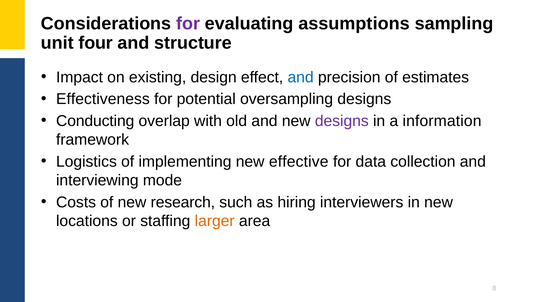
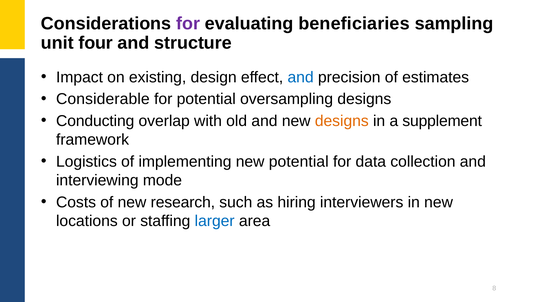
assumptions: assumptions -> beneficiaries
Effectiveness: Effectiveness -> Considerable
designs at (342, 121) colour: purple -> orange
information: information -> supplement
new effective: effective -> potential
larger colour: orange -> blue
